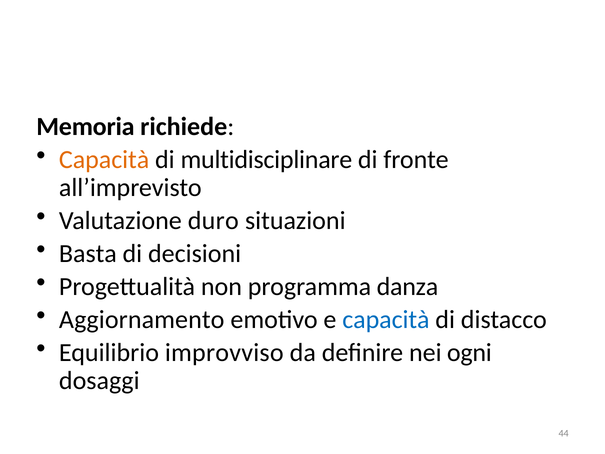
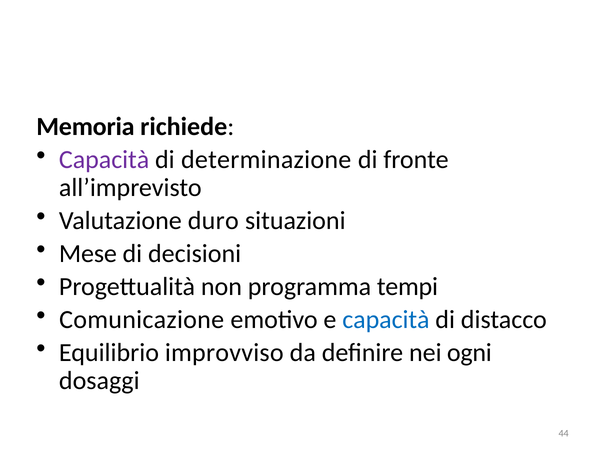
Capacità at (104, 159) colour: orange -> purple
multidisciplinare: multidisciplinare -> determinazione
Basta: Basta -> Mese
danza: danza -> tempi
Aggiornamento: Aggiornamento -> Comunicazione
